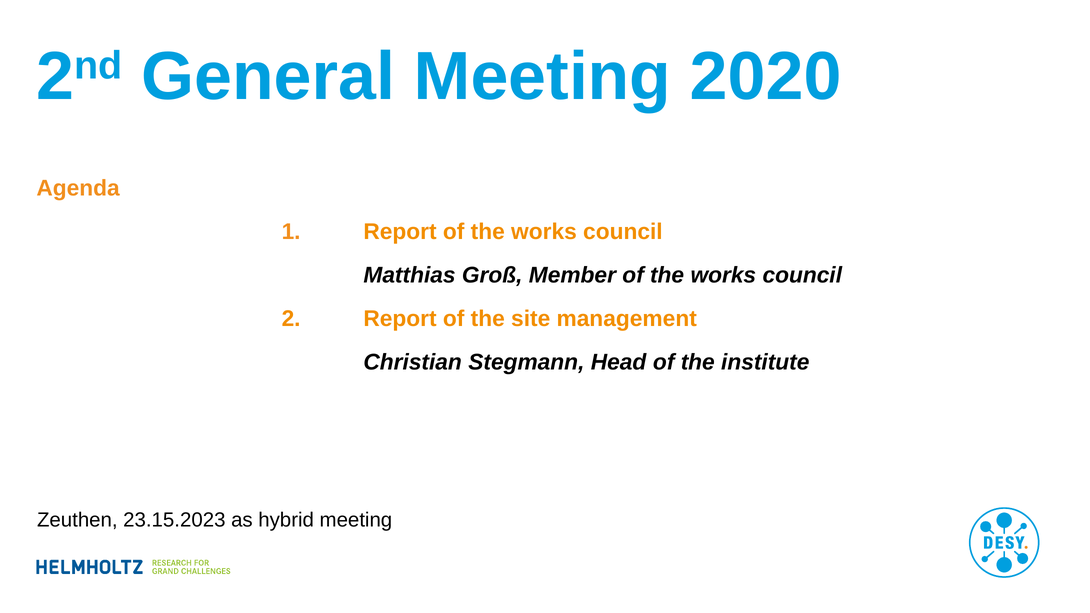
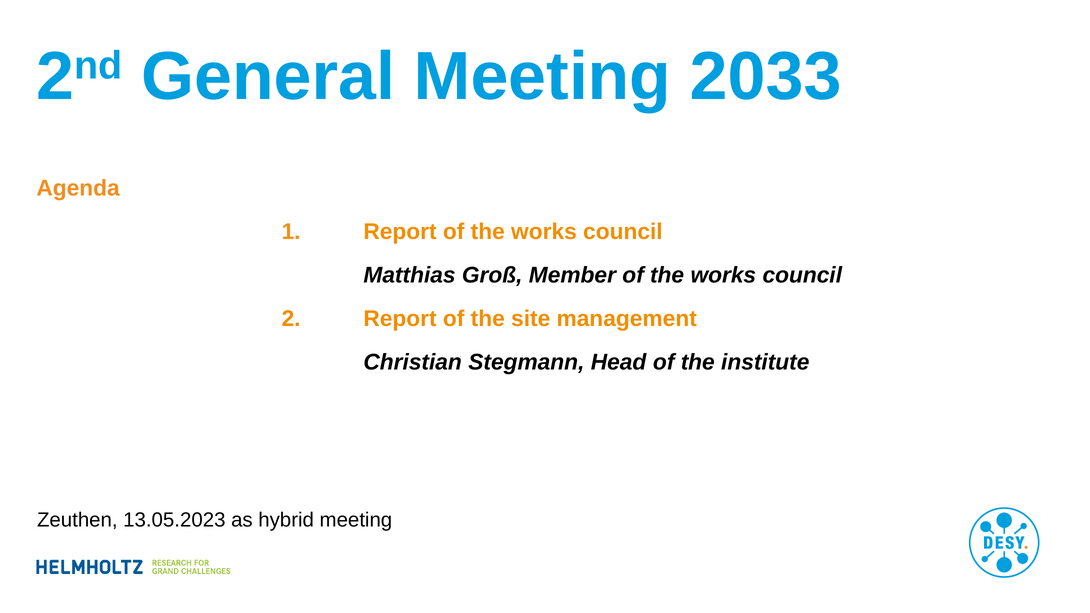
2020: 2020 -> 2033
23.15.2023: 23.15.2023 -> 13.05.2023
